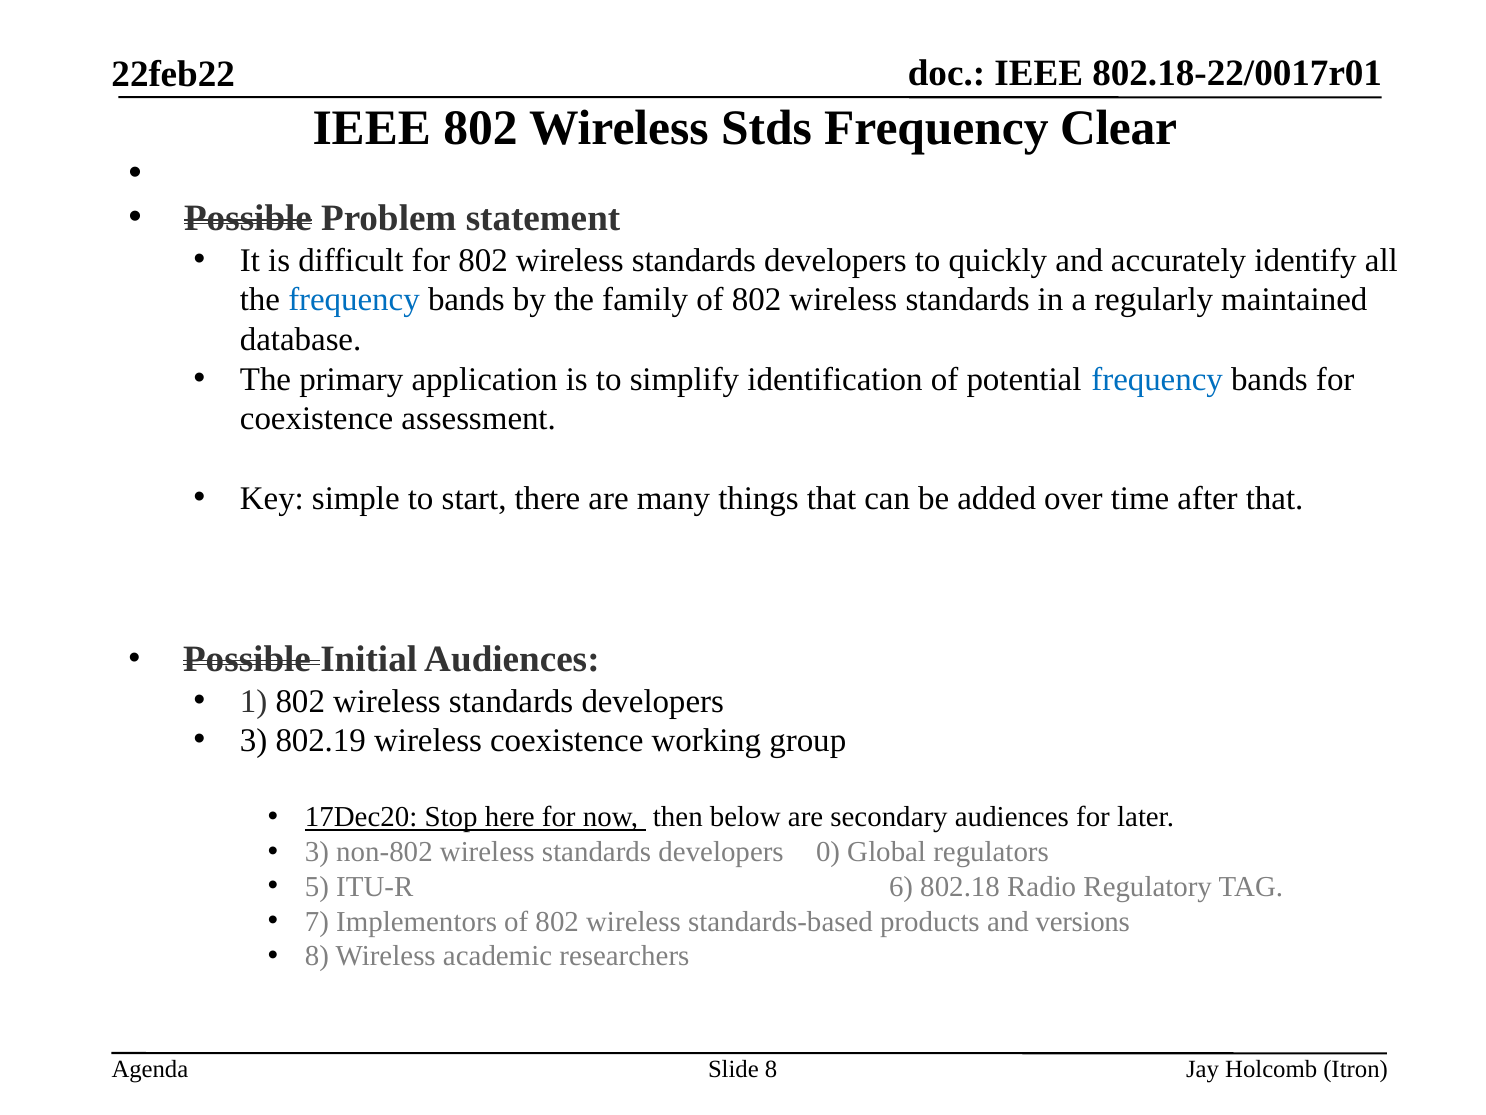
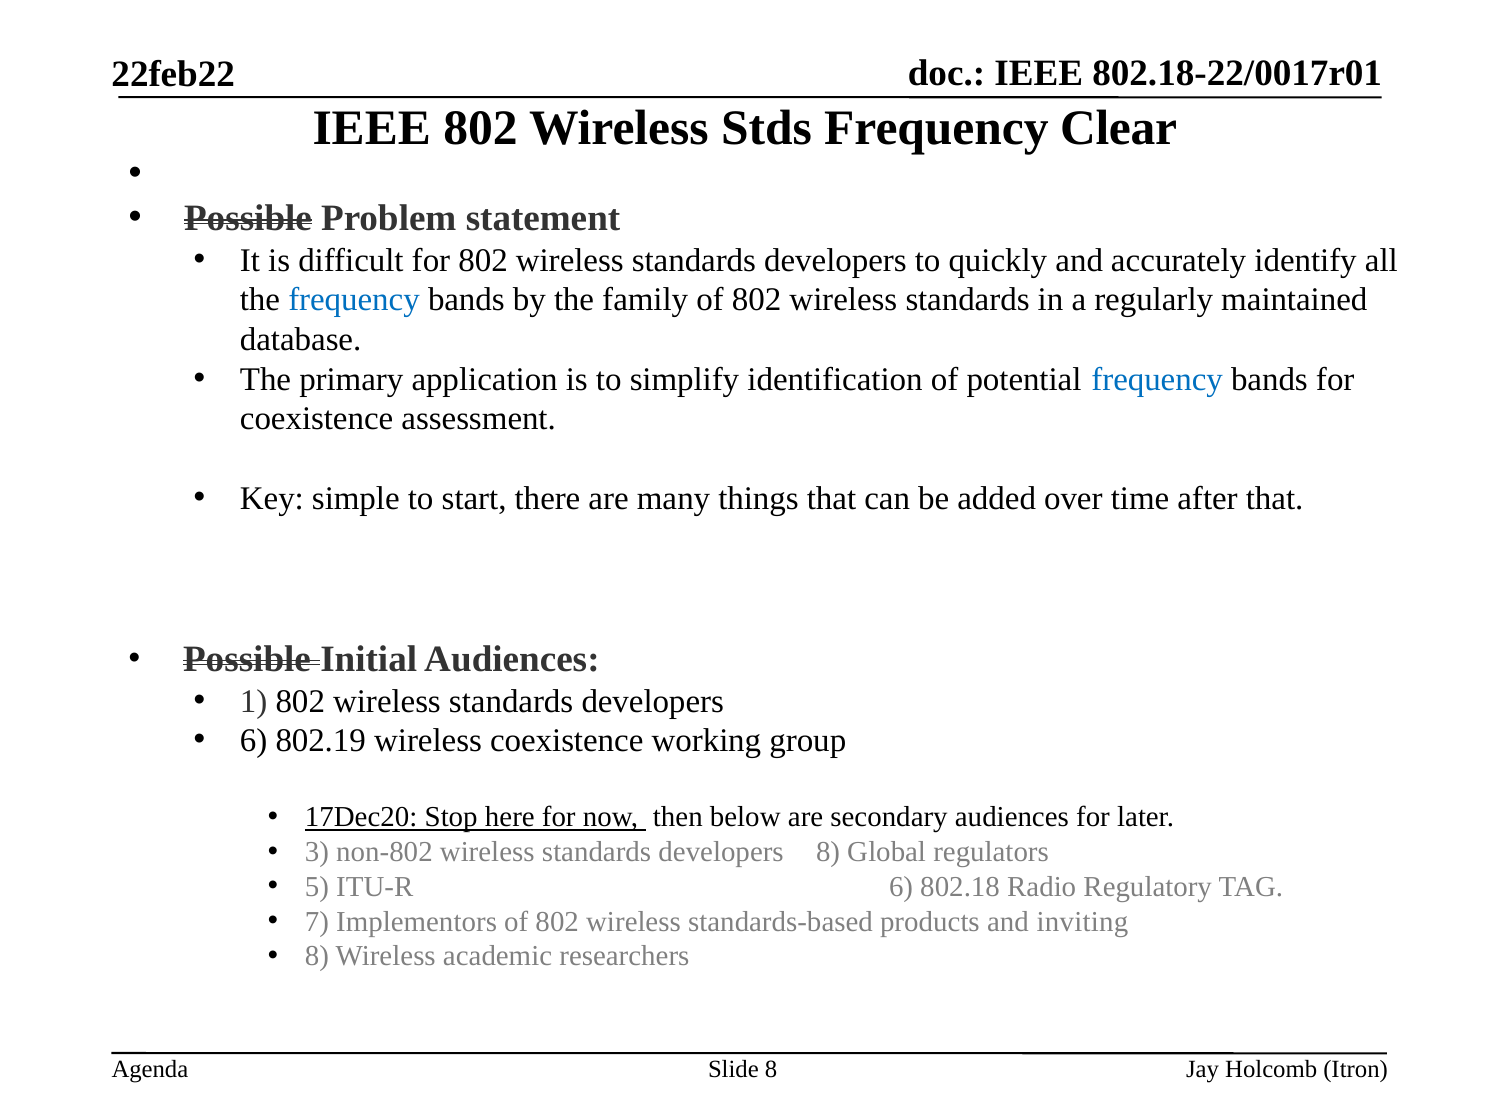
3 at (254, 741): 3 -> 6
developers 0: 0 -> 8
versions: versions -> inviting
